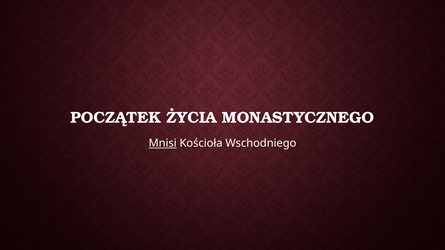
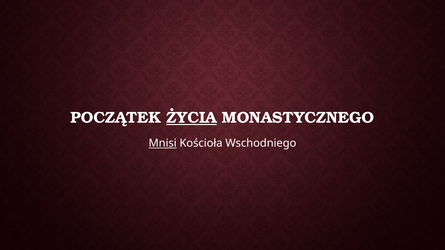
ŻYCIA underline: none -> present
